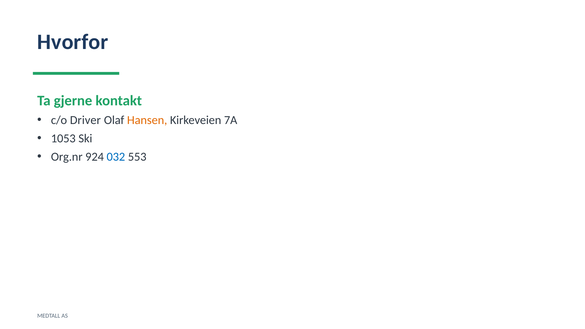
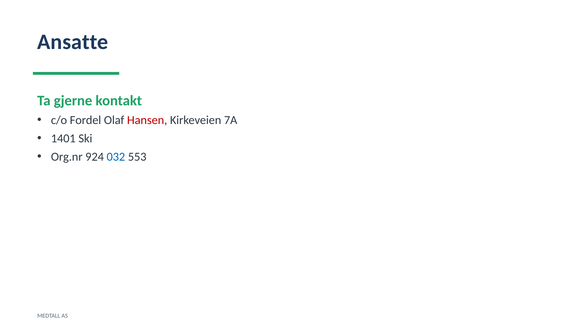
Hvorfor: Hvorfor -> Ansatte
Driver: Driver -> Fordel
Hansen colour: orange -> red
1053: 1053 -> 1401
